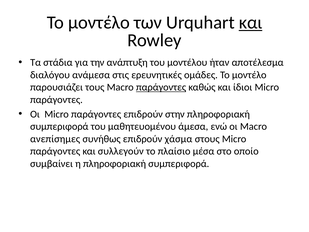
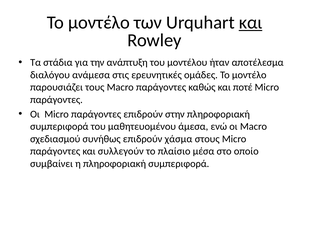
παράγοντες at (161, 87) underline: present -> none
ίδιοι: ίδιοι -> ποτέ
ανεπίσημες: ανεπίσημες -> σχεδιασμού
